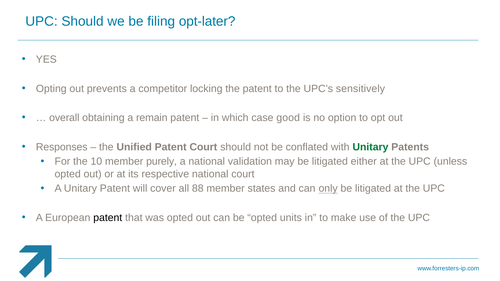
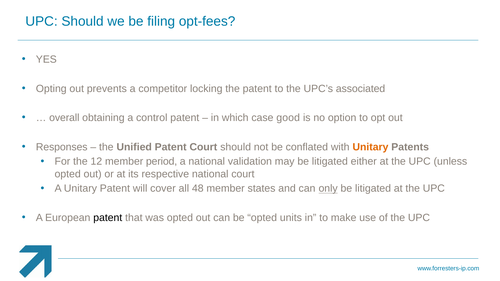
opt-later: opt-later -> opt-fees
sensitively: sensitively -> associated
remain: remain -> control
Unitary at (370, 147) colour: green -> orange
10: 10 -> 12
purely: purely -> period
88: 88 -> 48
